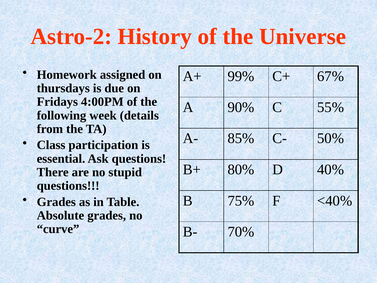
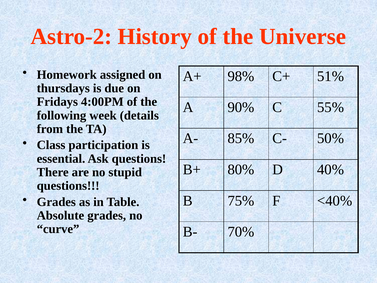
99%: 99% -> 98%
67%: 67% -> 51%
